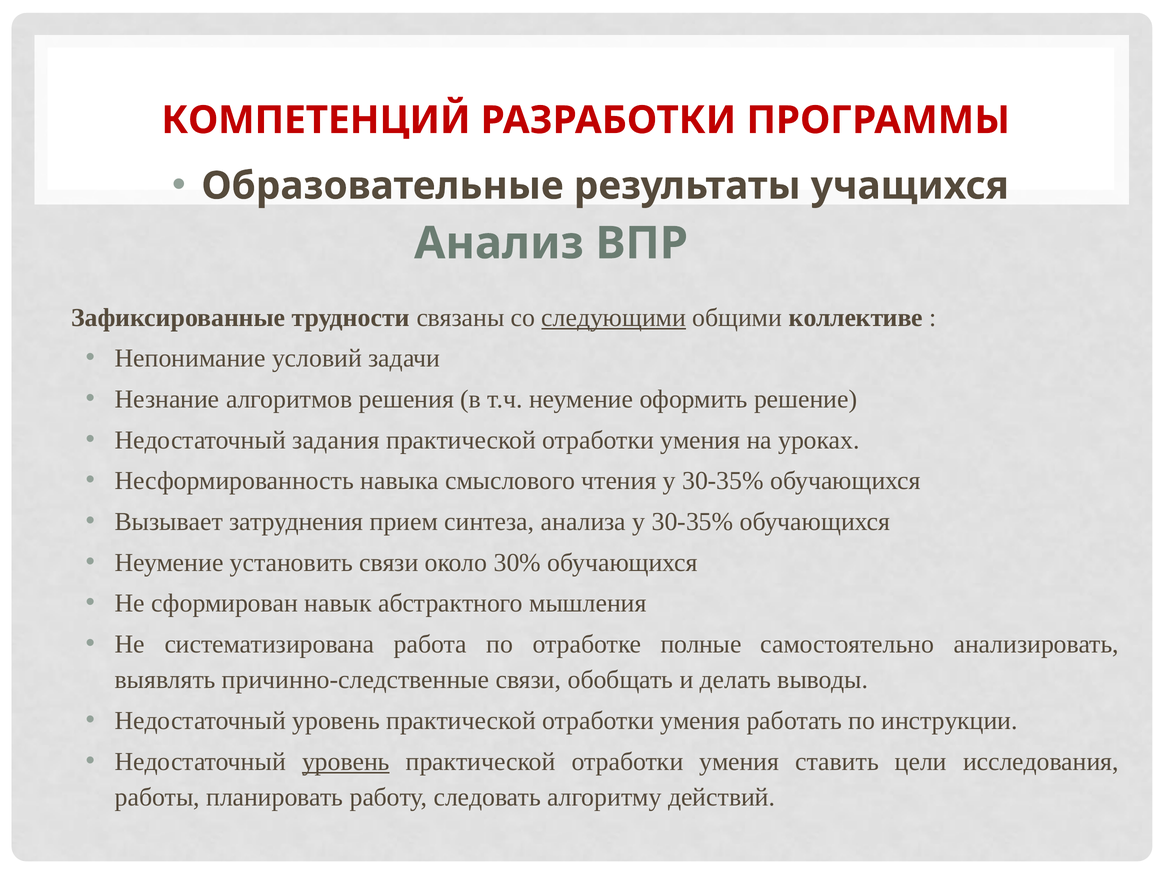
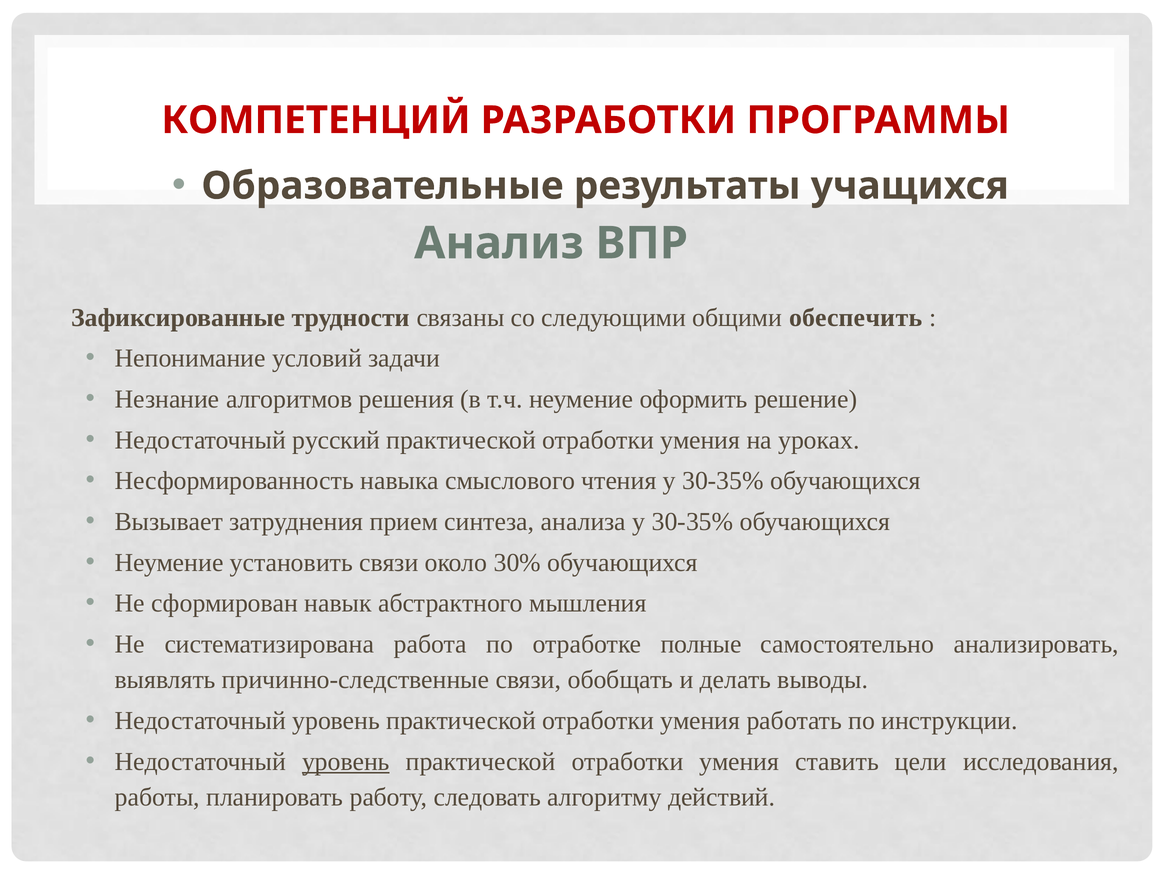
следующими underline: present -> none
коллективе: коллективе -> обеспечить
задания: задания -> русский
